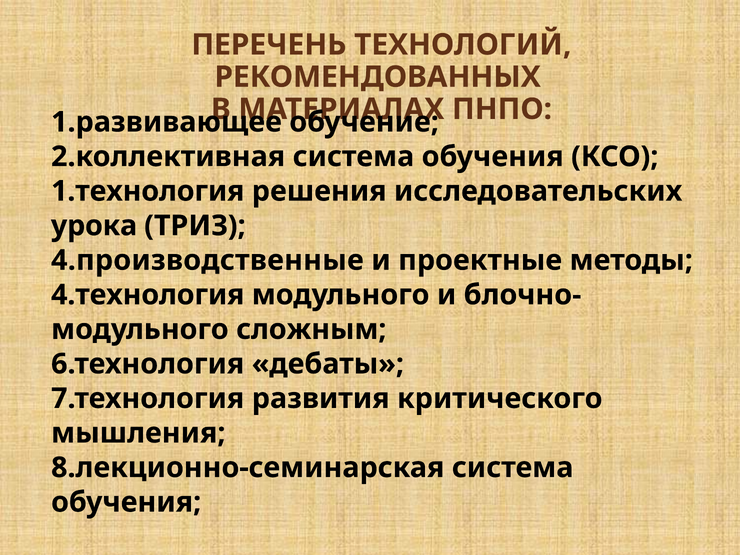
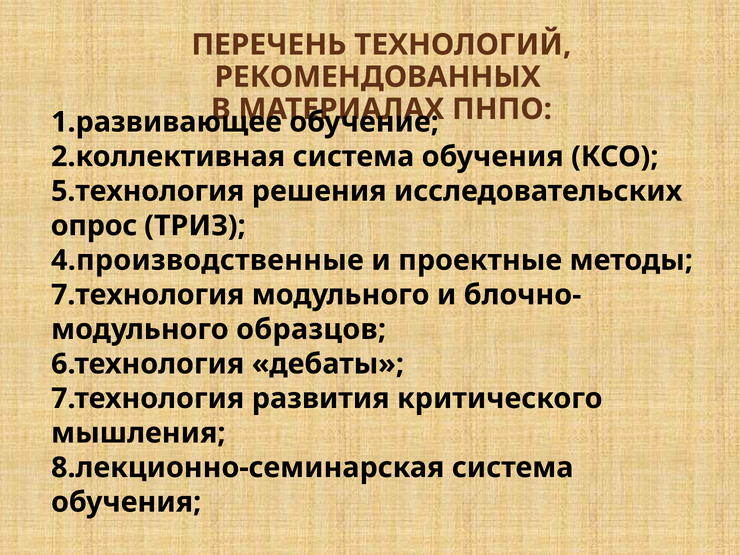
1.технология: 1.технология -> 5.технология
урока: урока -> опрос
4.технология at (148, 295): 4.технология -> 7.технология
сложным: сложным -> образцов
